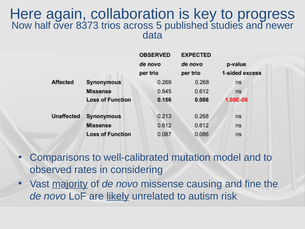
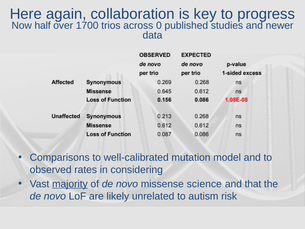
8373: 8373 -> 1700
5: 5 -> 0
causing: causing -> science
fine: fine -> that
likely underline: present -> none
